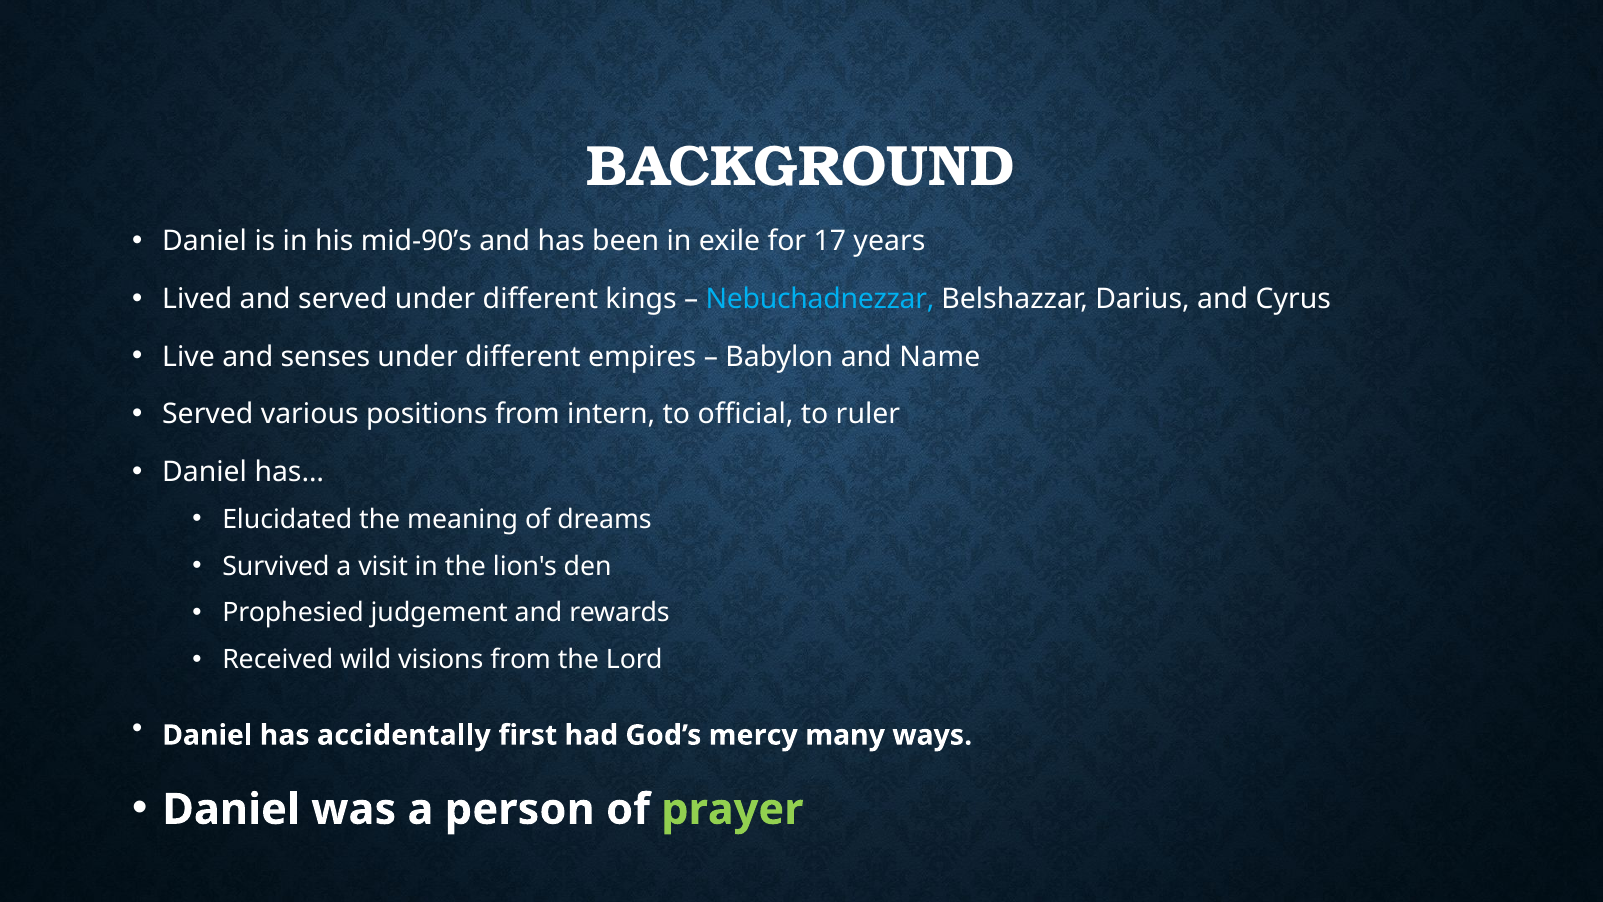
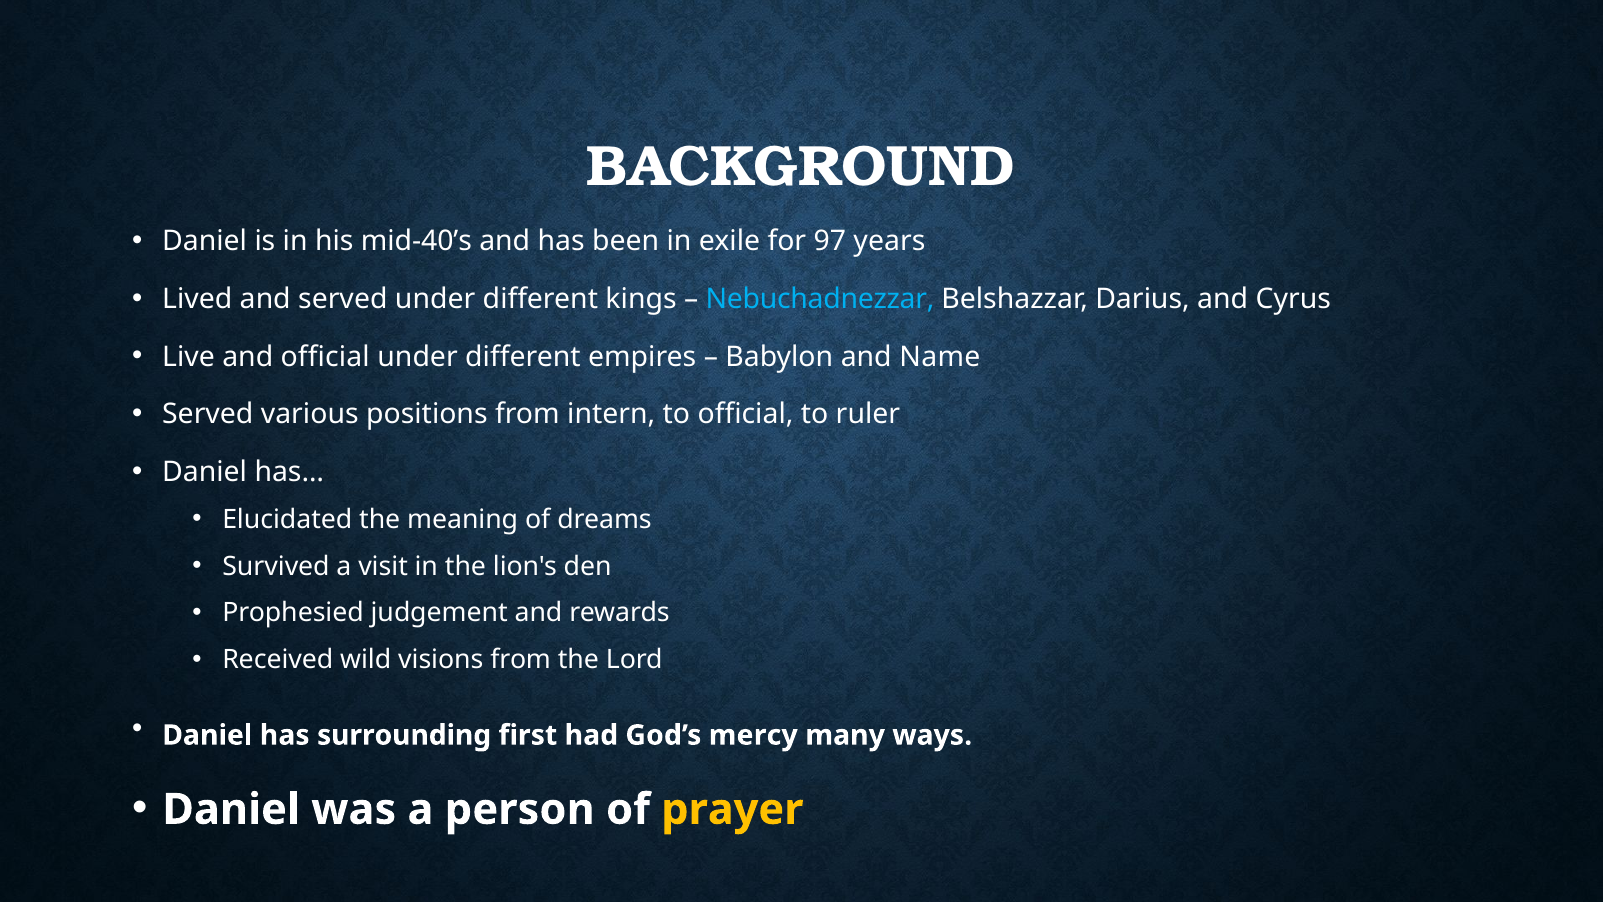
mid-90’s: mid-90’s -> mid-40’s
17: 17 -> 97
and senses: senses -> official
accidentally: accidentally -> surrounding
prayer colour: light green -> yellow
